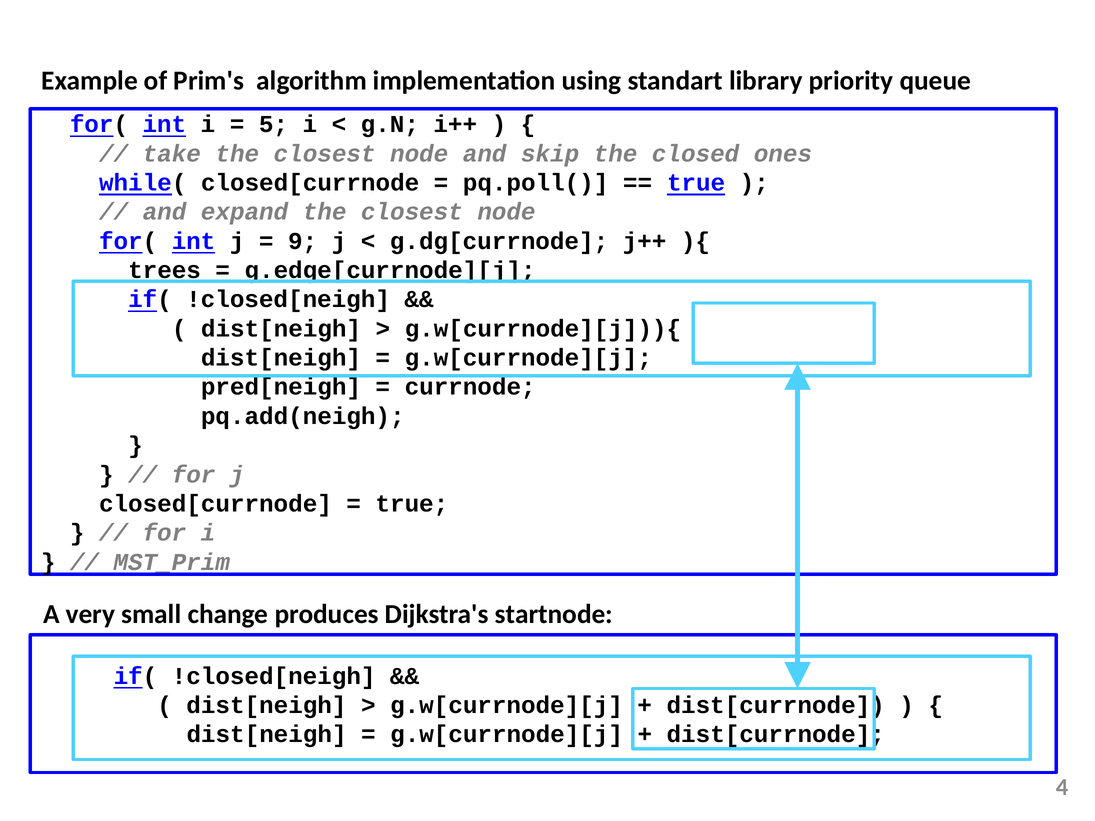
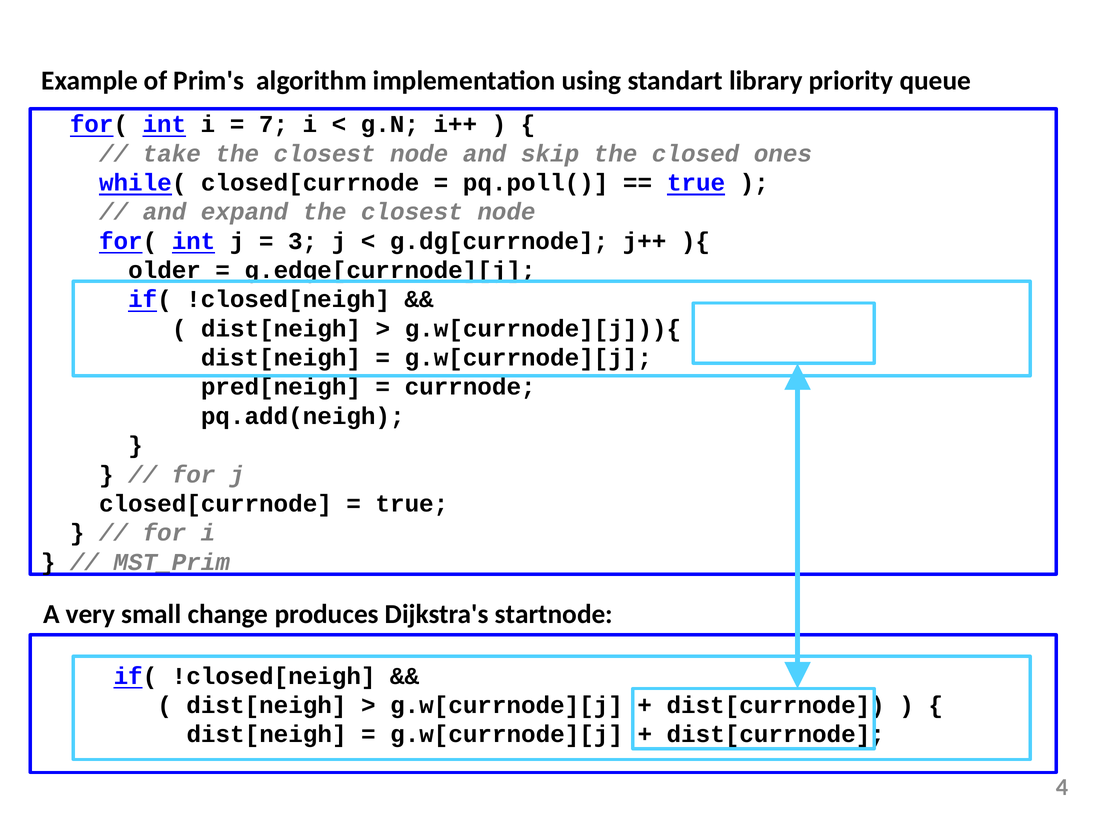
5: 5 -> 7
9: 9 -> 3
trees: trees -> older
